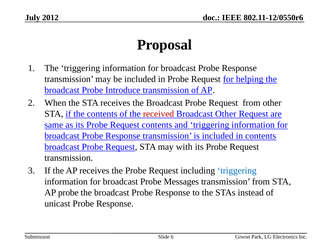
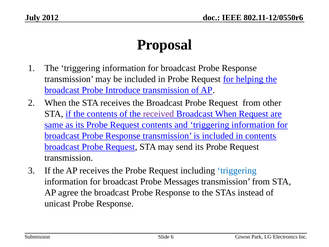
received colour: red -> purple
Broadcast Other: Other -> When
with: with -> send
AP probe: probe -> agree
